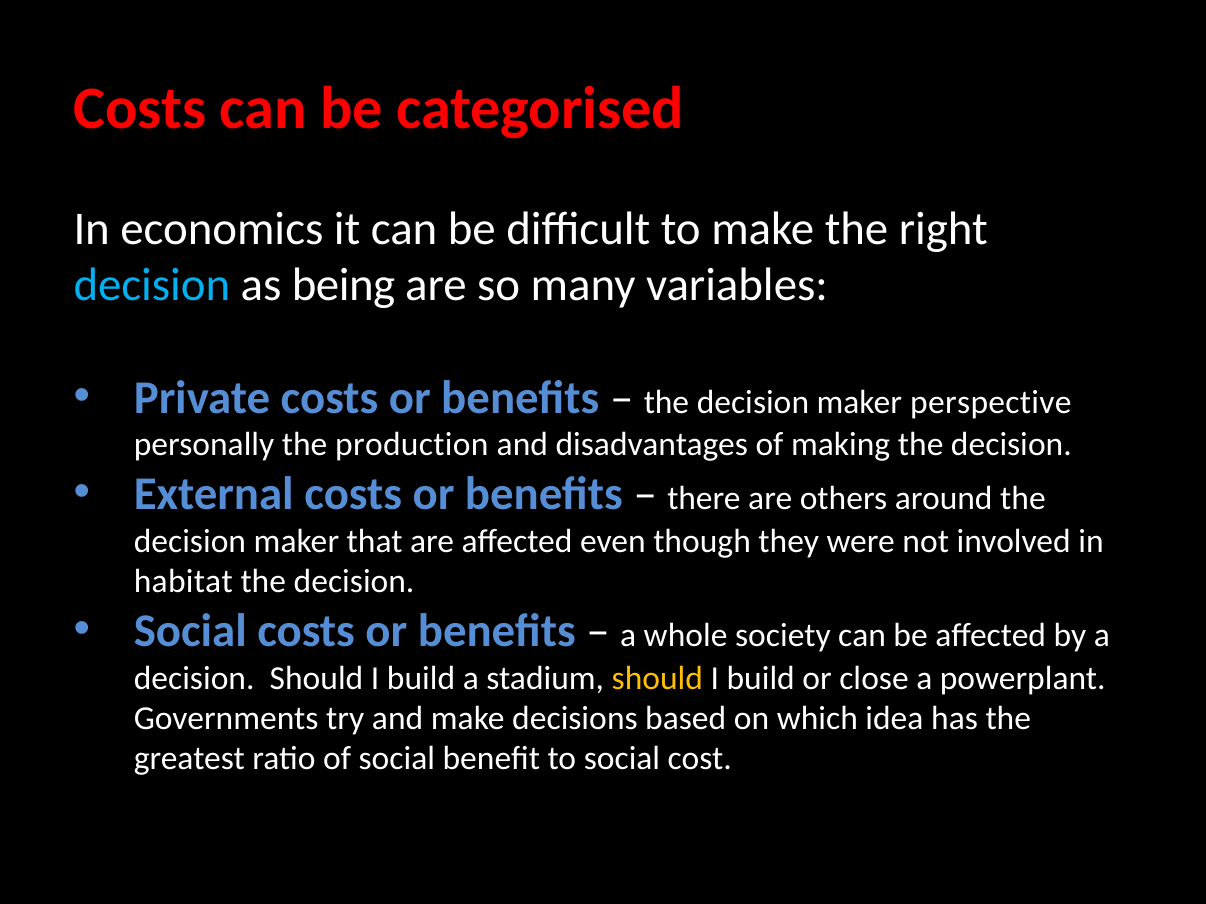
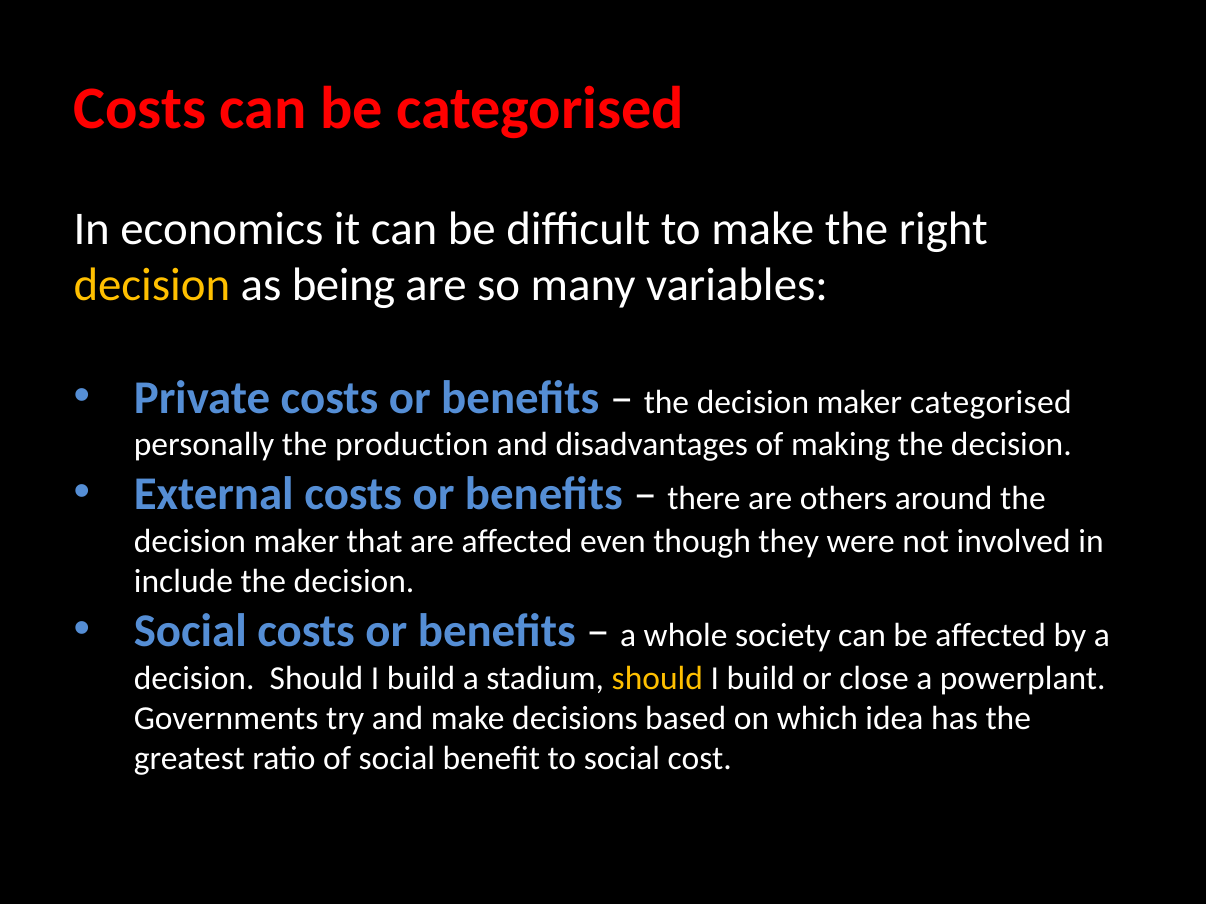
decision at (152, 285) colour: light blue -> yellow
maker perspective: perspective -> categorised
habitat: habitat -> include
